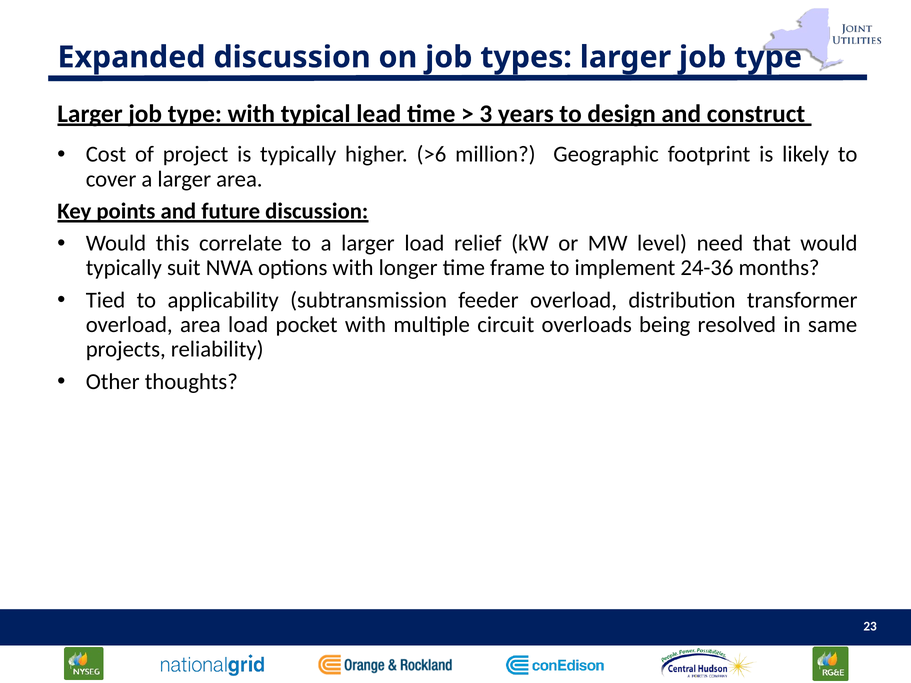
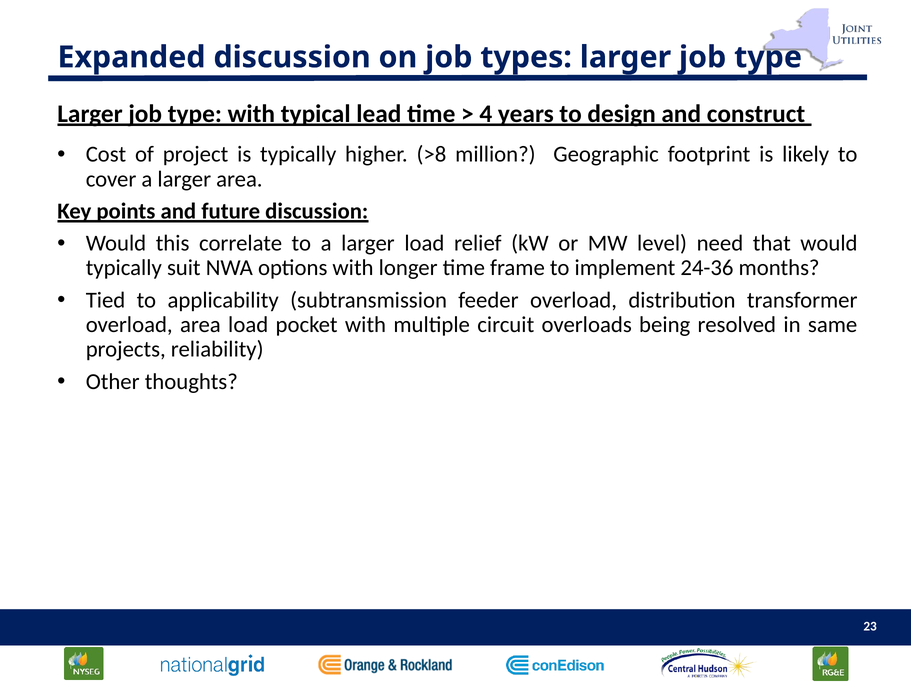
3: 3 -> 4
>6: >6 -> >8
